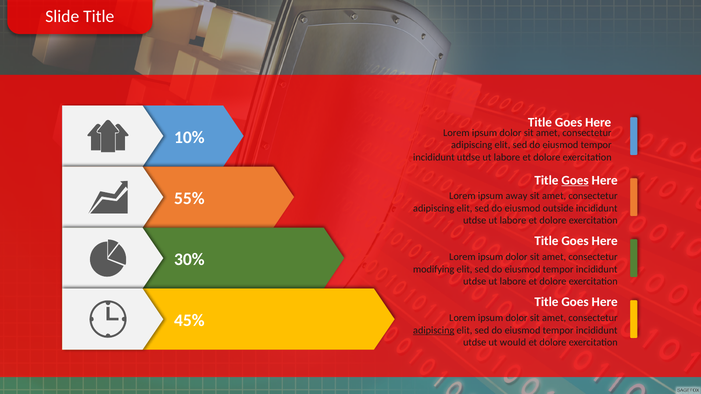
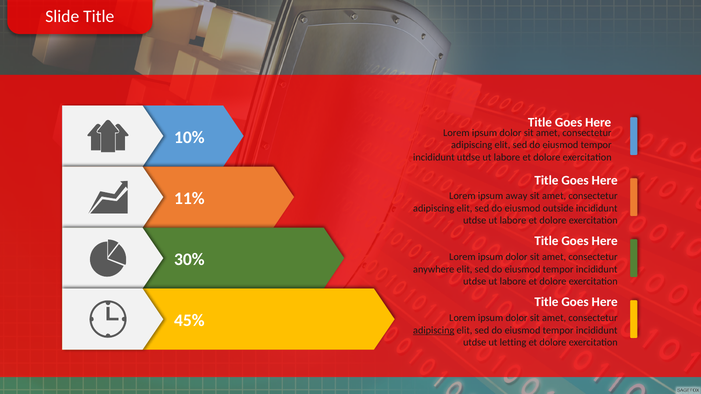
Goes at (575, 180) underline: present -> none
55%: 55% -> 11%
modifying: modifying -> anywhere
would: would -> letting
